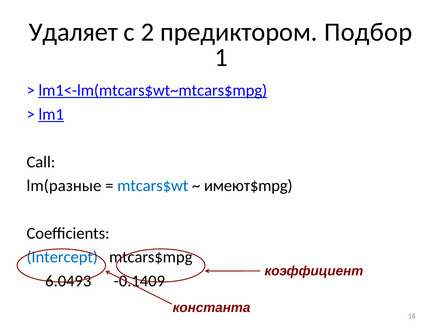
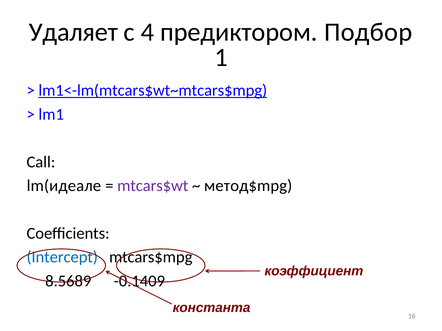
2: 2 -> 4
lm1 underline: present -> none
lm(разные: lm(разные -> lm(идеале
mtcars$wt colour: blue -> purple
имеют$mpg: имеют$mpg -> метод$mpg
6.0493: 6.0493 -> 8.5689
